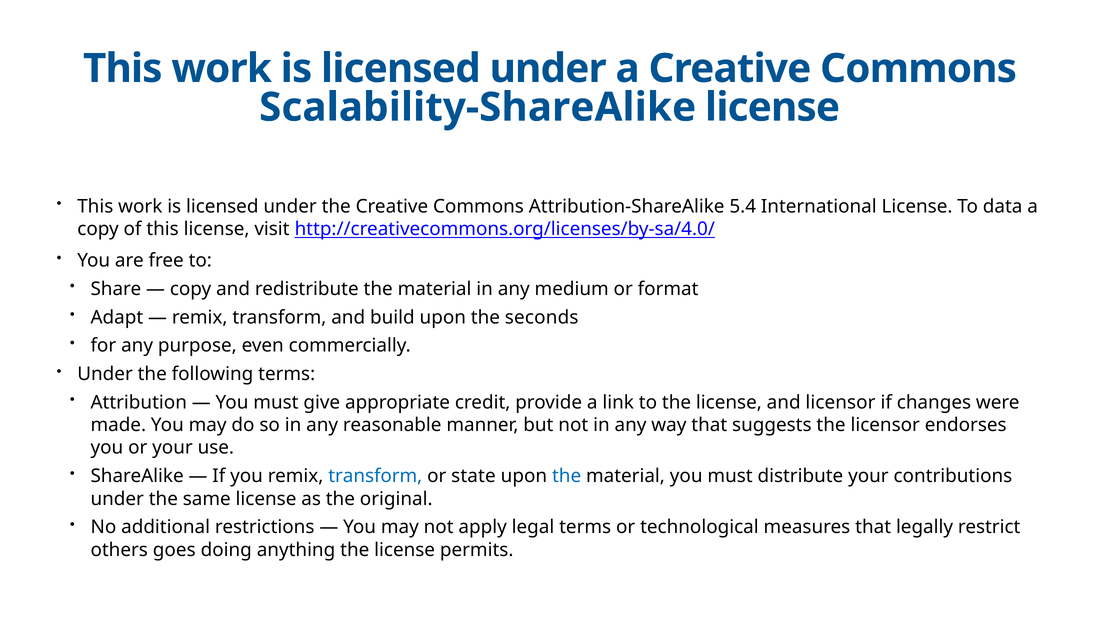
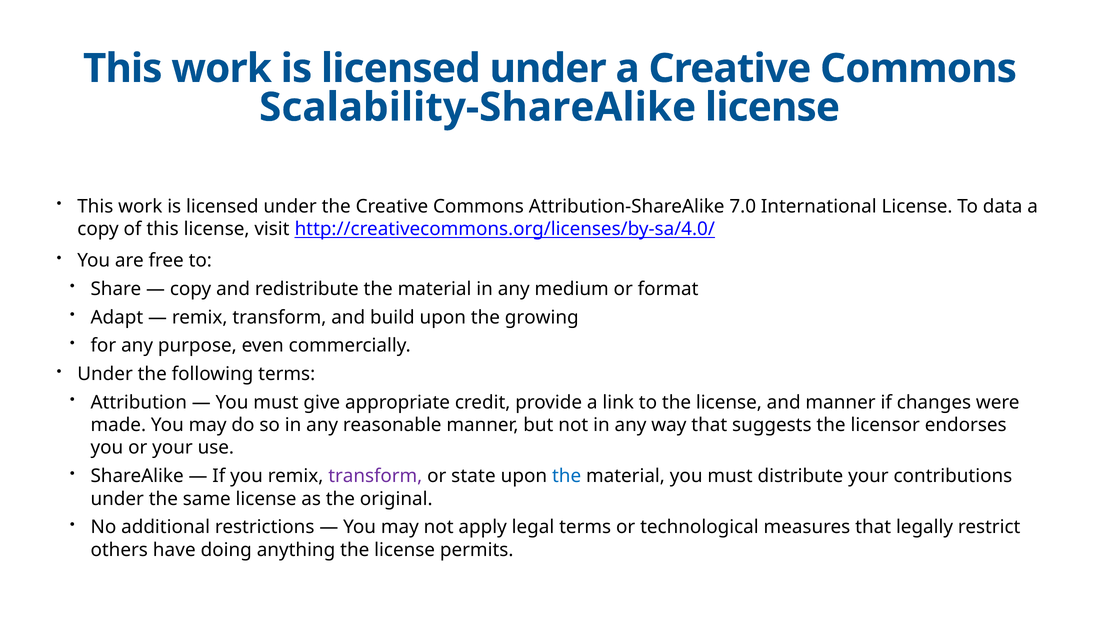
5.4: 5.4 -> 7.0
seconds: seconds -> growing
and licensor: licensor -> manner
transform at (375, 476) colour: blue -> purple
goes: goes -> have
